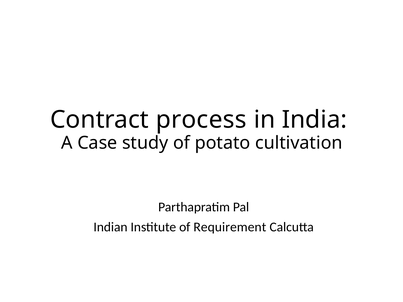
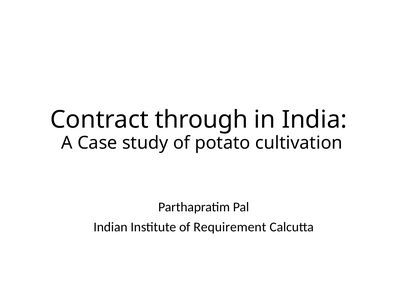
process: process -> through
